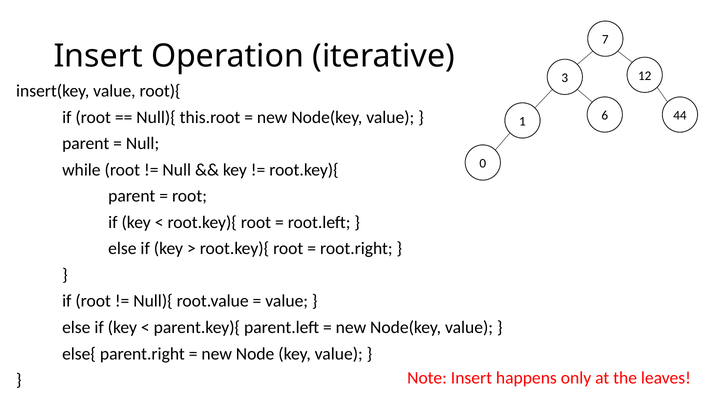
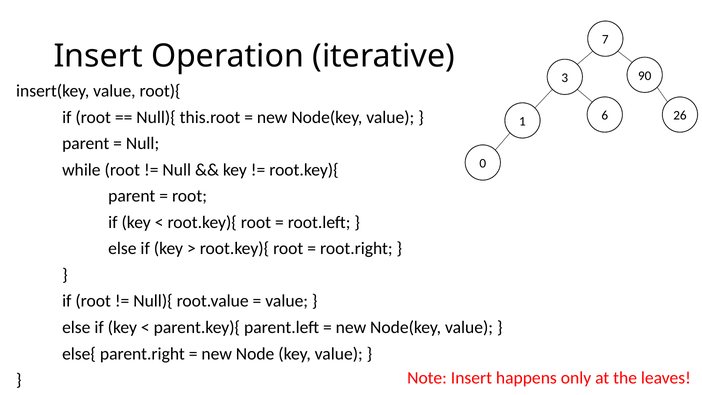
12: 12 -> 90
44: 44 -> 26
